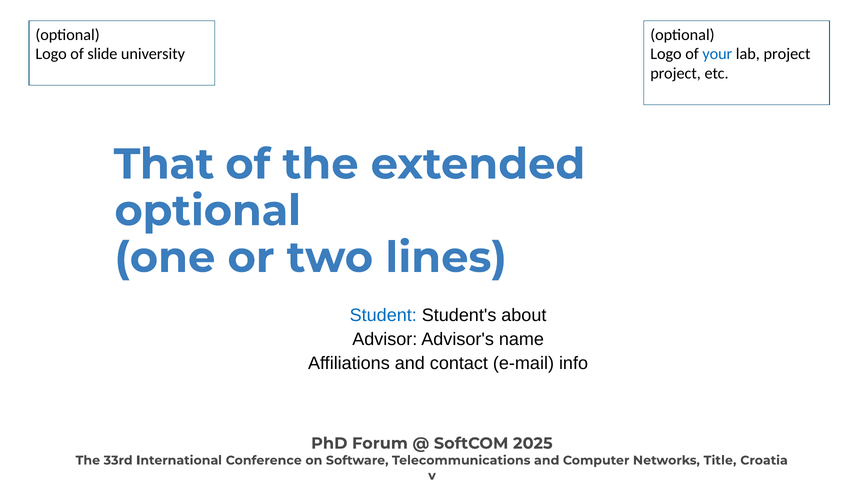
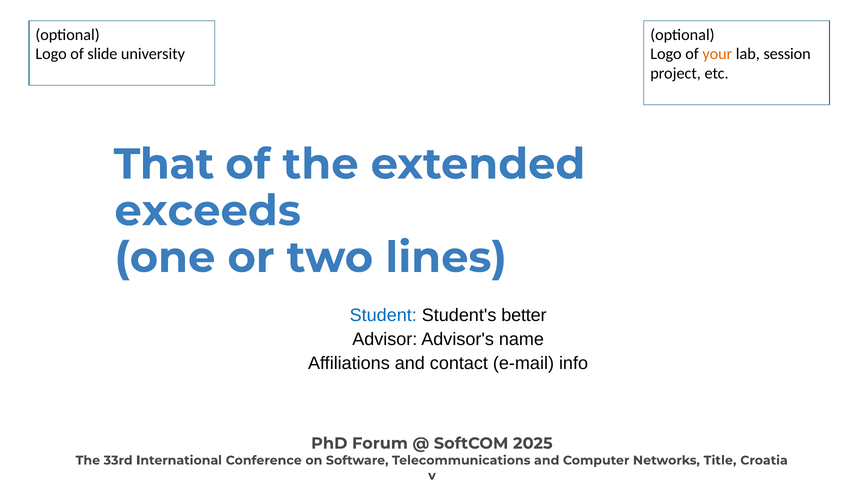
your colour: blue -> orange
lab project: project -> session
optional at (208, 211): optional -> exceeds
about: about -> better
